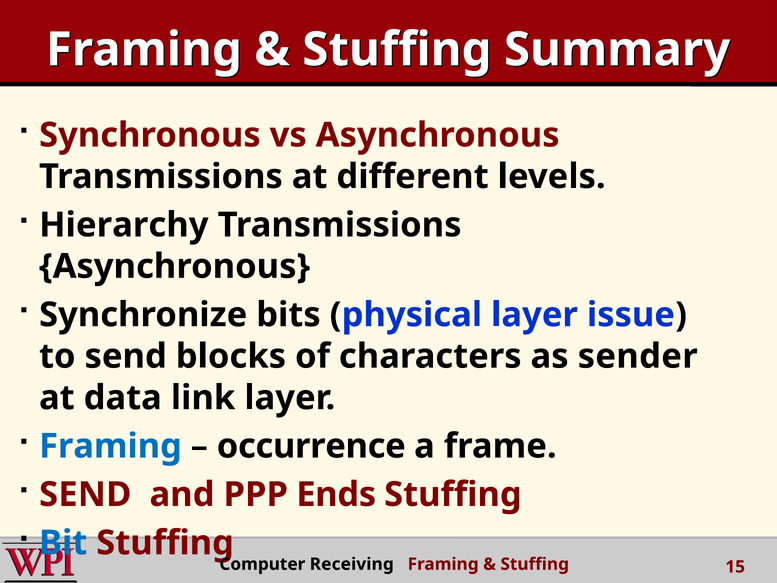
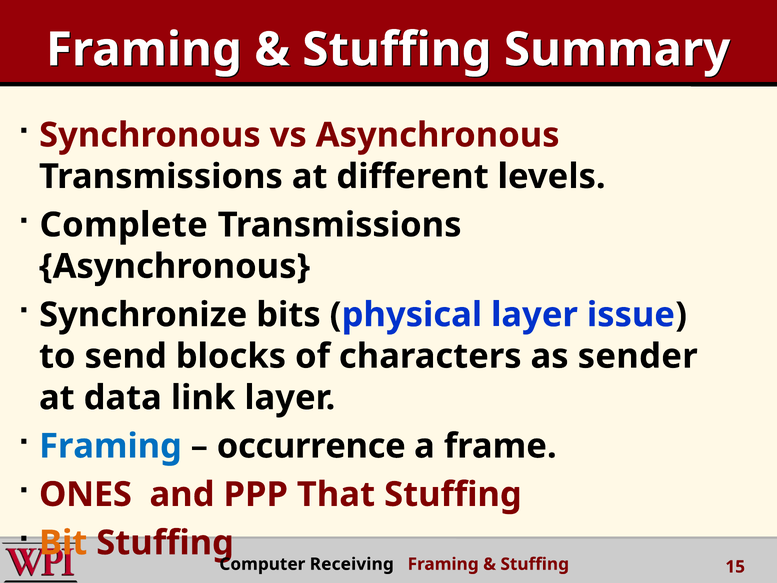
Hierarchy: Hierarchy -> Complete
SEND at (85, 494): SEND -> ONES
Ends: Ends -> That
Bit colour: blue -> orange
